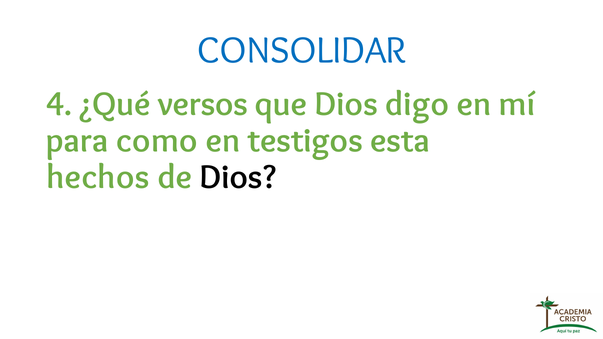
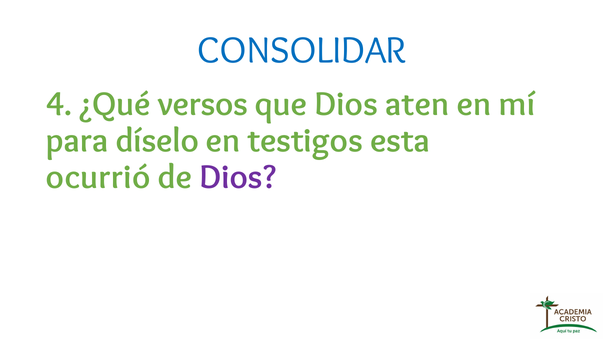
digo: digo -> aten
como: como -> díselo
hechos: hechos -> ocurrió
Dios at (238, 177) colour: black -> purple
